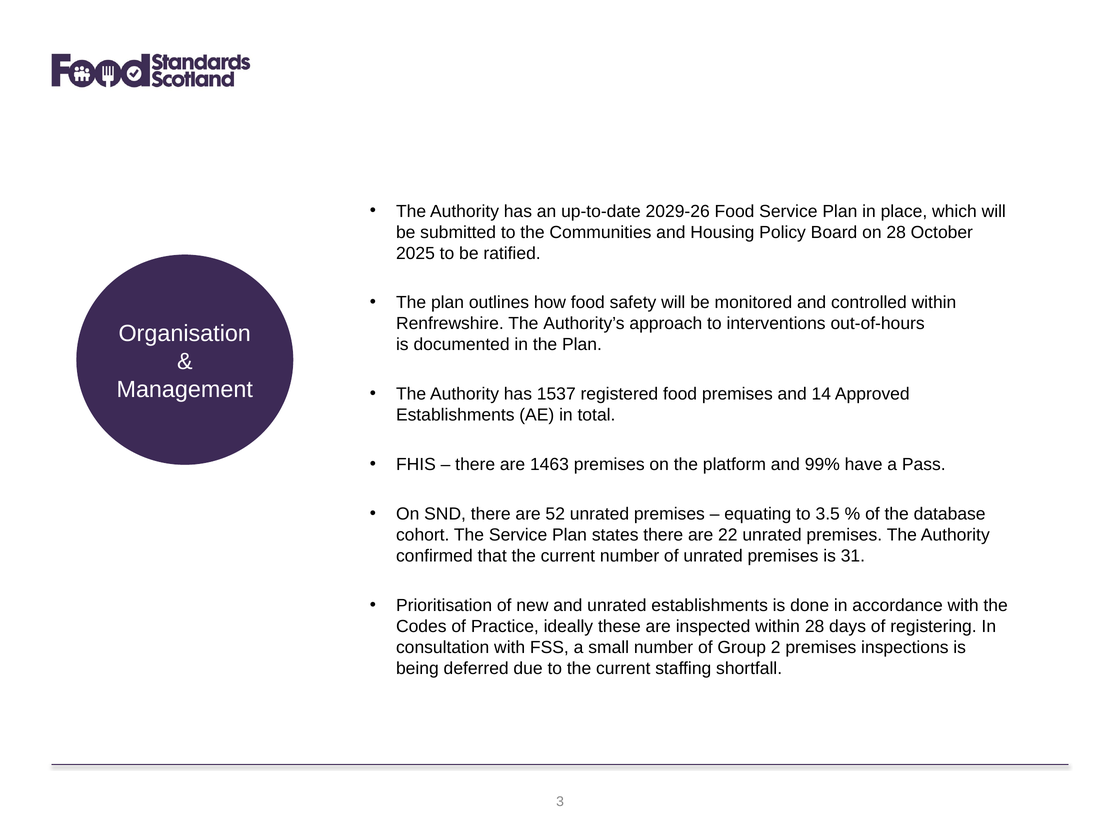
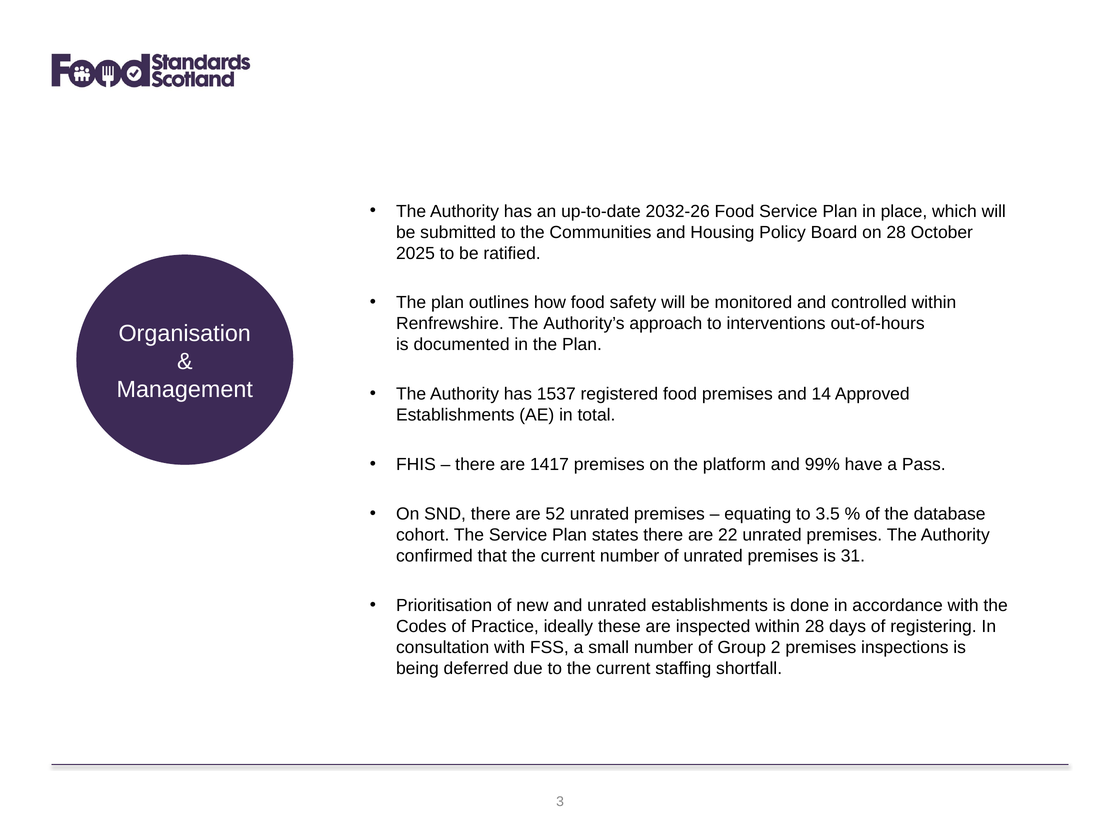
2029-26: 2029-26 -> 2032-26
1463: 1463 -> 1417
